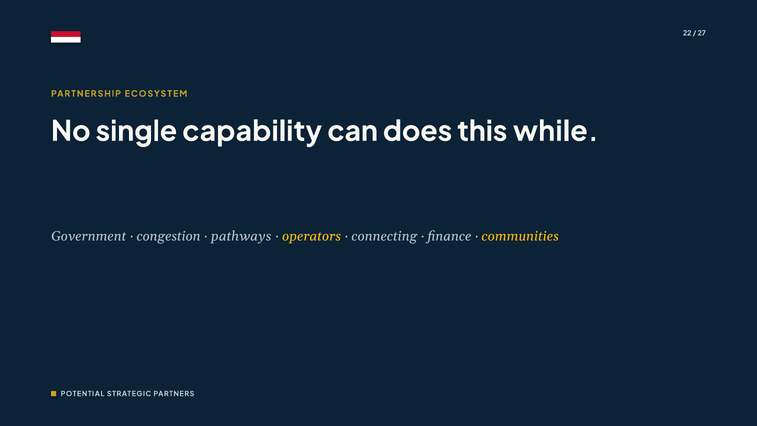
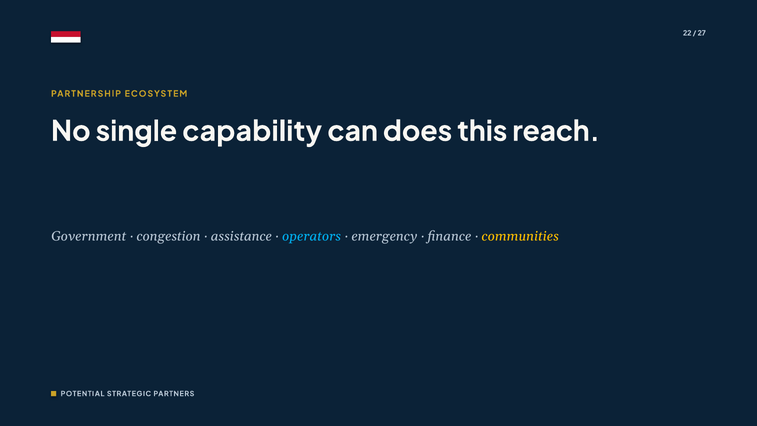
while: while -> reach
pathways: pathways -> assistance
operators colour: yellow -> light blue
connecting: connecting -> emergency
